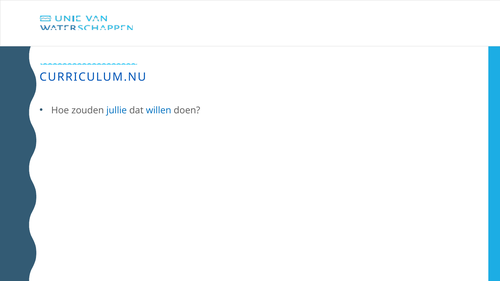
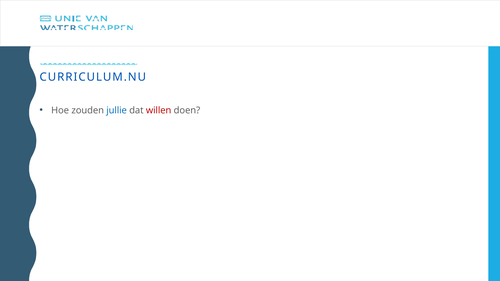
willen colour: blue -> red
